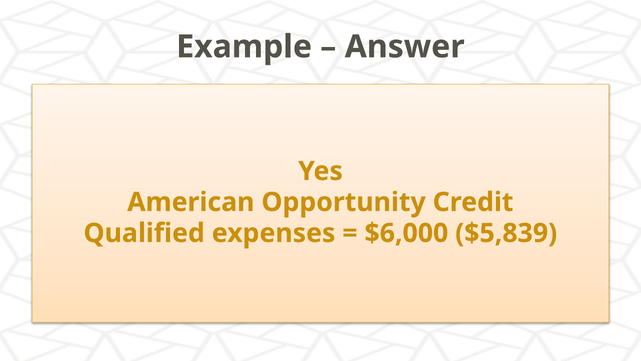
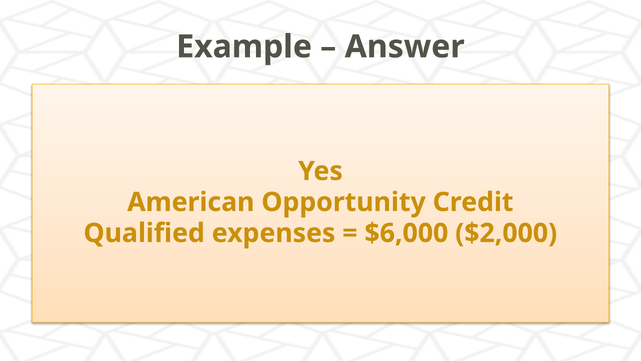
$5,839: $5,839 -> $2,000
